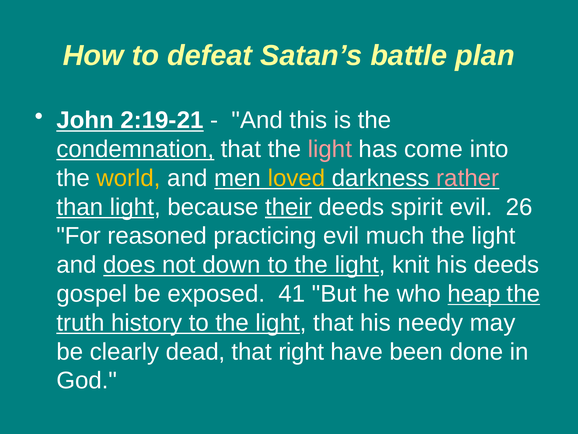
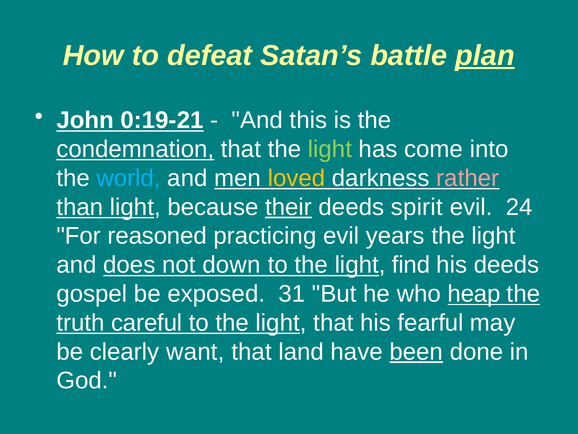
plan underline: none -> present
2:19-21: 2:19-21 -> 0:19-21
light at (330, 149) colour: pink -> light green
world colour: yellow -> light blue
26: 26 -> 24
much: much -> years
knit: knit -> find
41: 41 -> 31
history: history -> careful
needy: needy -> fearful
dead: dead -> want
right: right -> land
been underline: none -> present
